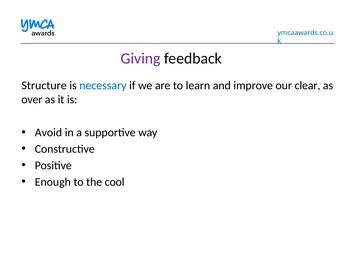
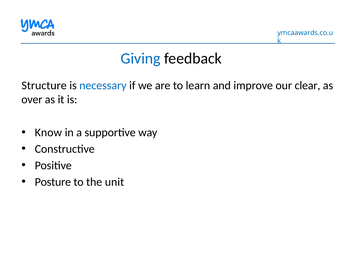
Giving colour: purple -> blue
Avoid: Avoid -> Know
Enough: Enough -> Posture
cool: cool -> unit
